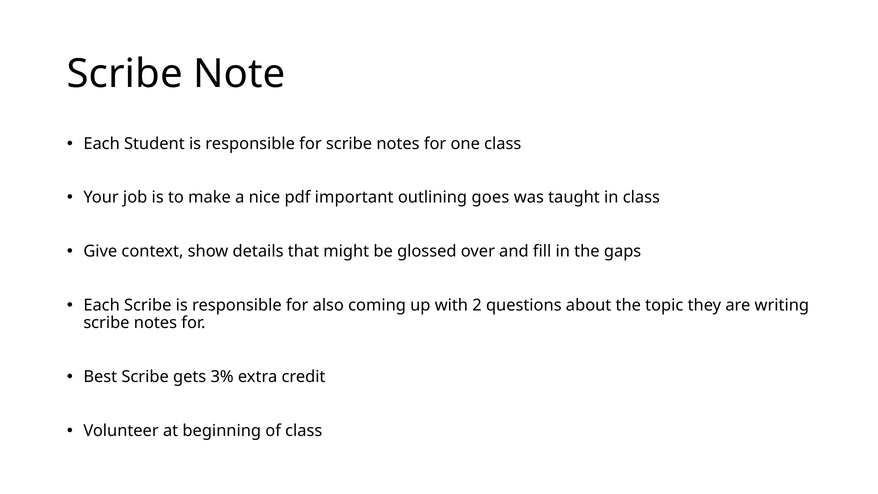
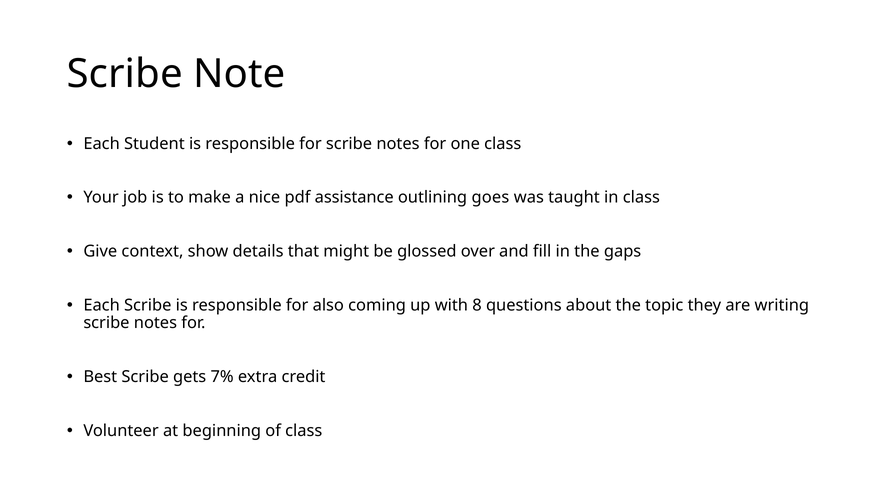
important: important -> assistance
2: 2 -> 8
3%: 3% -> 7%
